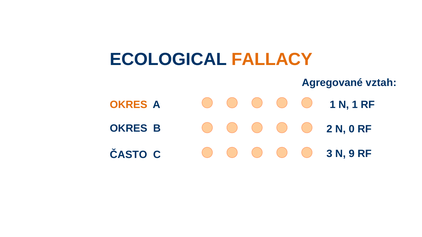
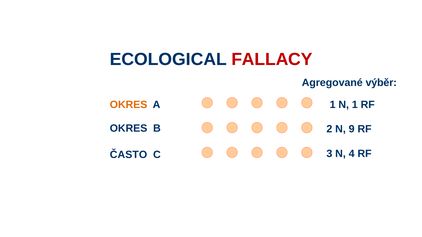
FALLACY colour: orange -> red
vztah: vztah -> výběr
0: 0 -> 9
9: 9 -> 4
